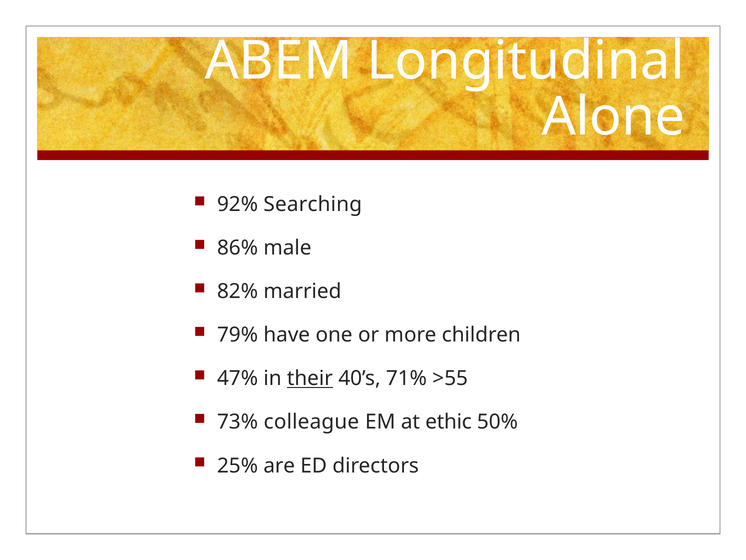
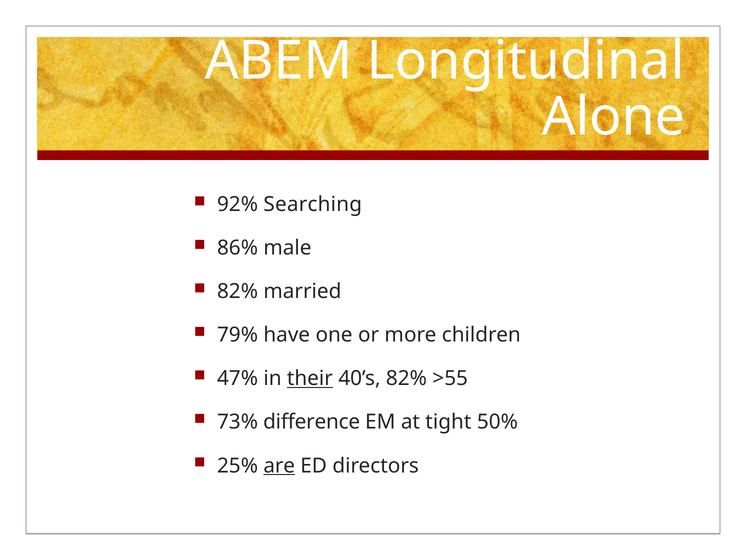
40’s 71%: 71% -> 82%
colleague: colleague -> difference
ethic: ethic -> tight
are underline: none -> present
